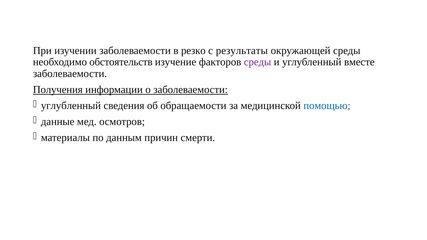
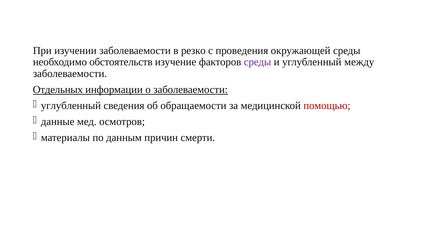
результаты: результаты -> проведения
вместе: вместе -> между
Получения: Получения -> Отдельных
помощью colour: blue -> red
